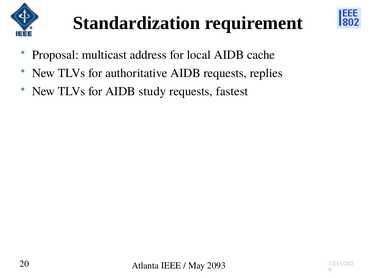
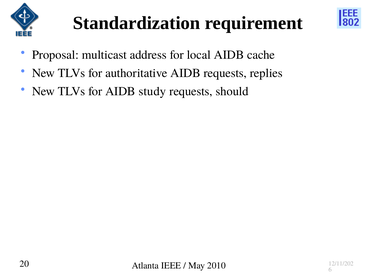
fastest: fastest -> should
2093: 2093 -> 2010
